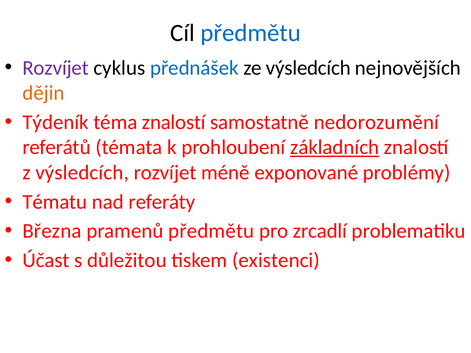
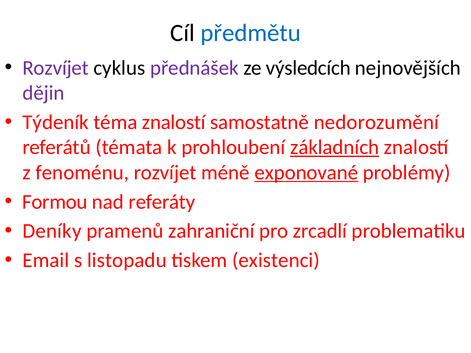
přednášek colour: blue -> purple
dějin colour: orange -> purple
z výsledcích: výsledcích -> fenoménu
exponované underline: none -> present
Tématu: Tématu -> Formou
Března: Března -> Deníky
pramenů předmětu: předmětu -> zahraniční
Účast: Účast -> Email
důležitou: důležitou -> listopadu
